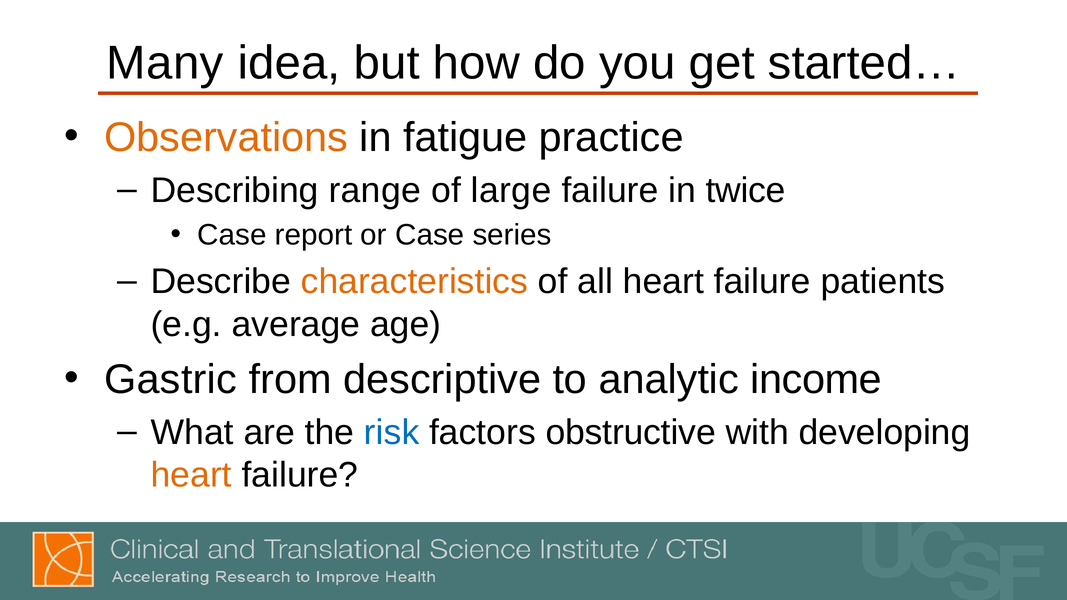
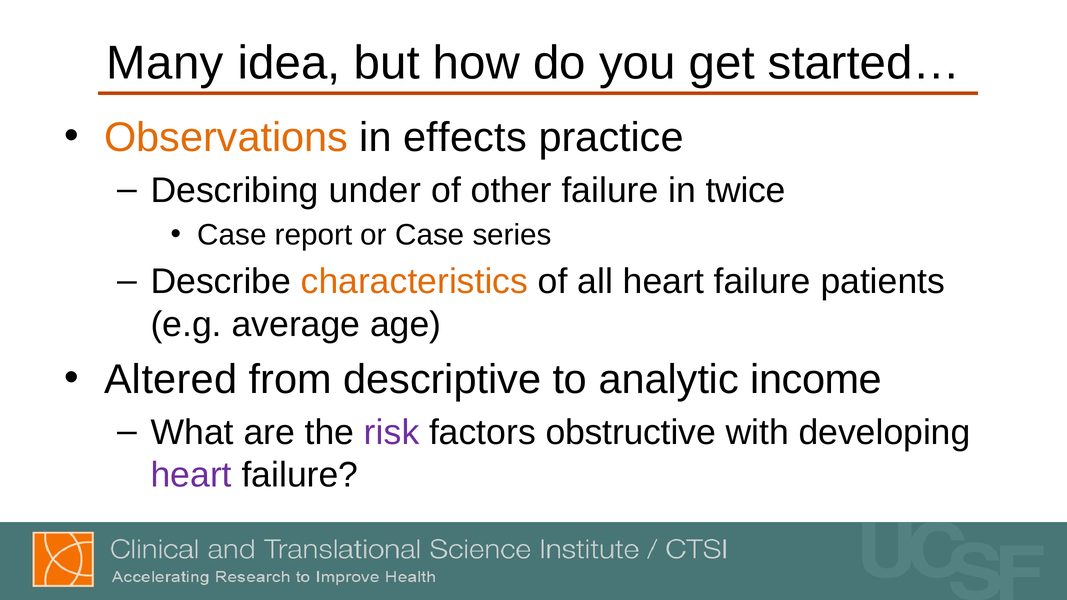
fatigue: fatigue -> effects
range: range -> under
large: large -> other
Gastric: Gastric -> Altered
risk colour: blue -> purple
heart at (191, 475) colour: orange -> purple
